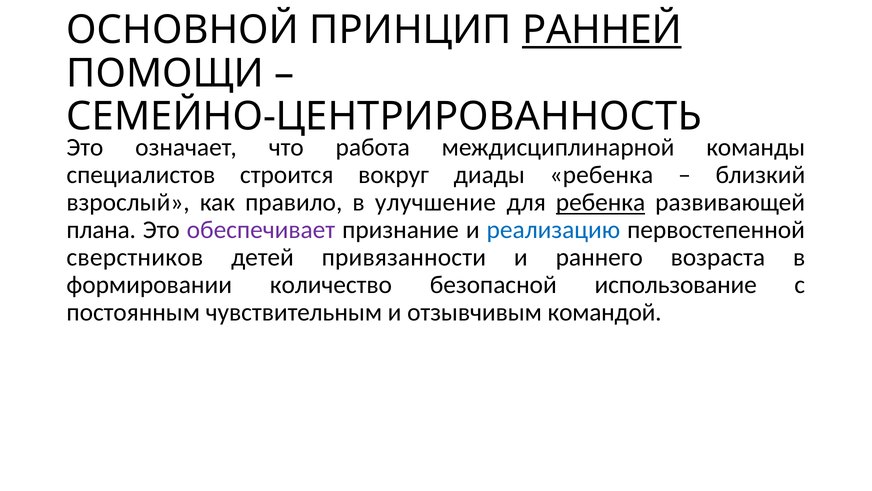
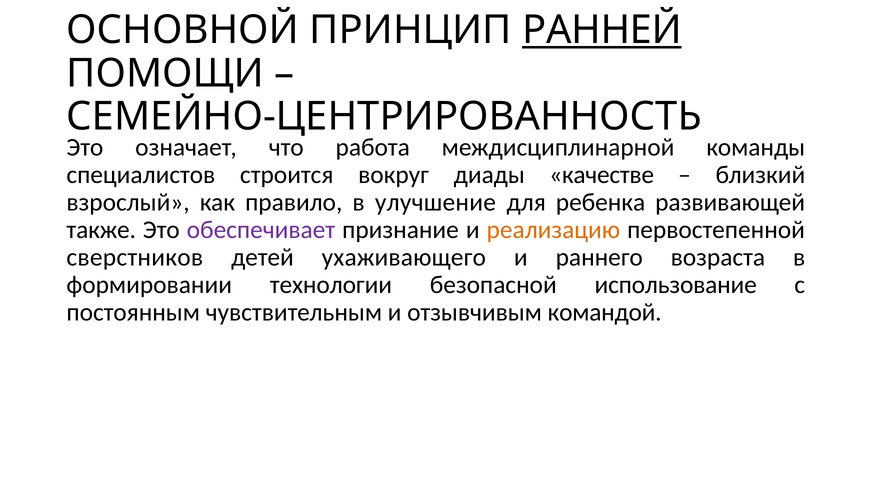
диады ребенка: ребенка -> качестве
ребенка at (601, 202) underline: present -> none
плана: плана -> также
реализацию colour: blue -> orange
привязанности: привязанности -> ухаживающего
количество: количество -> технологии
